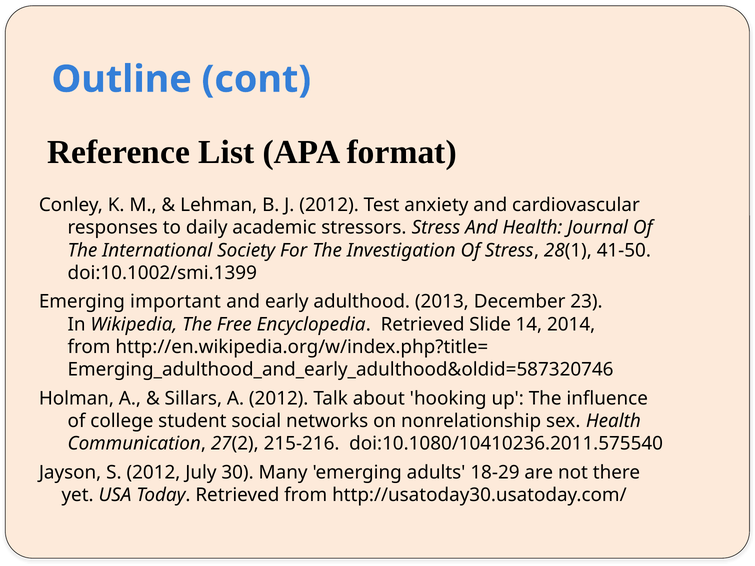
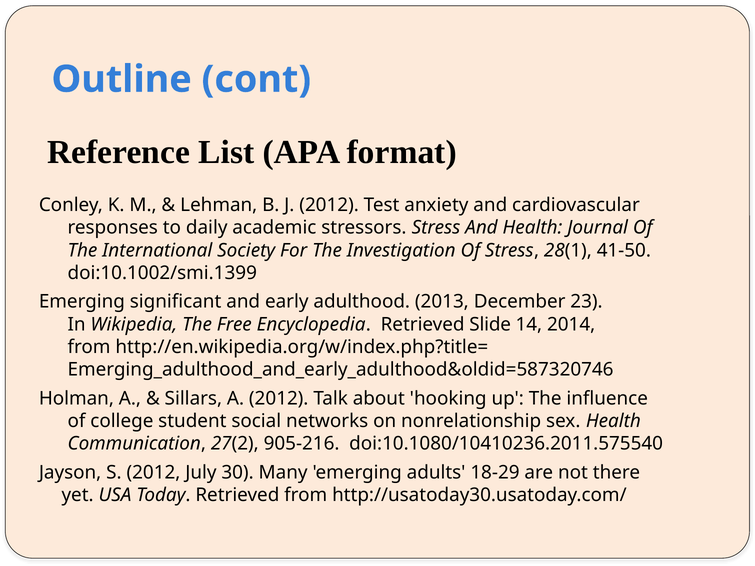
important: important -> significant
215-216: 215-216 -> 905-216
